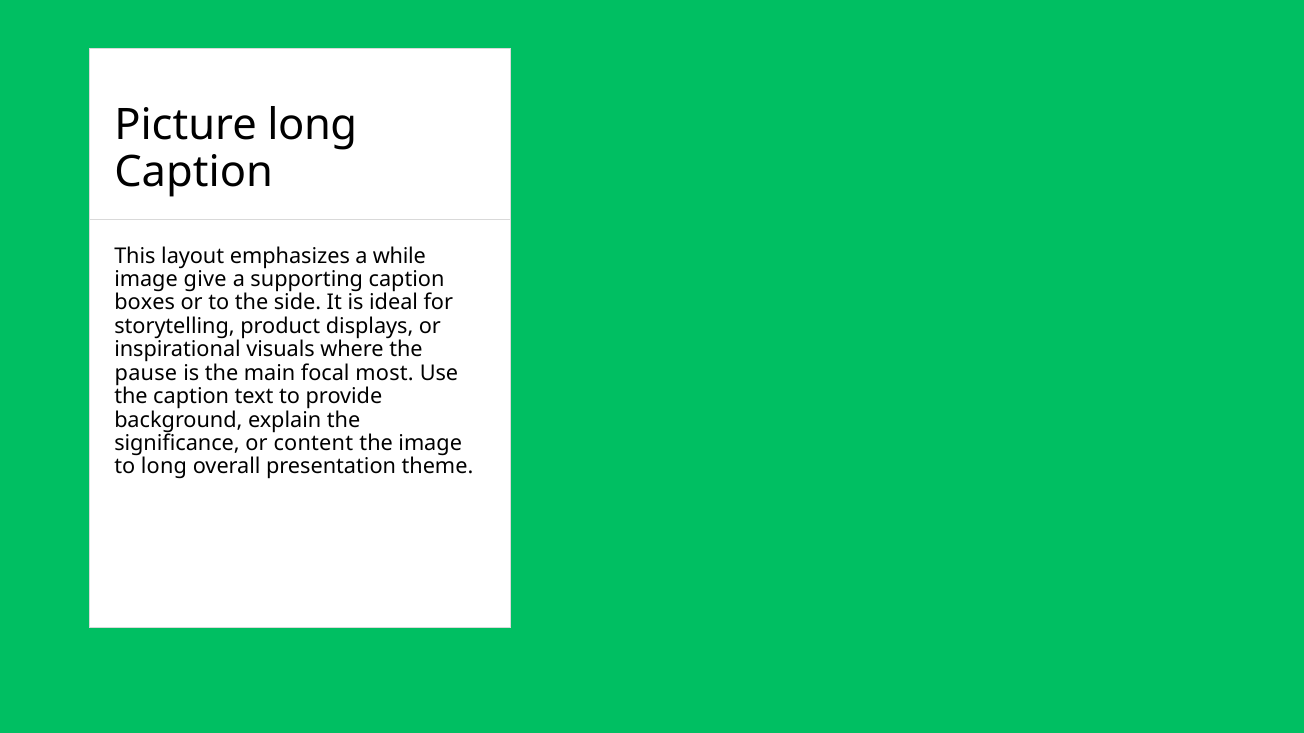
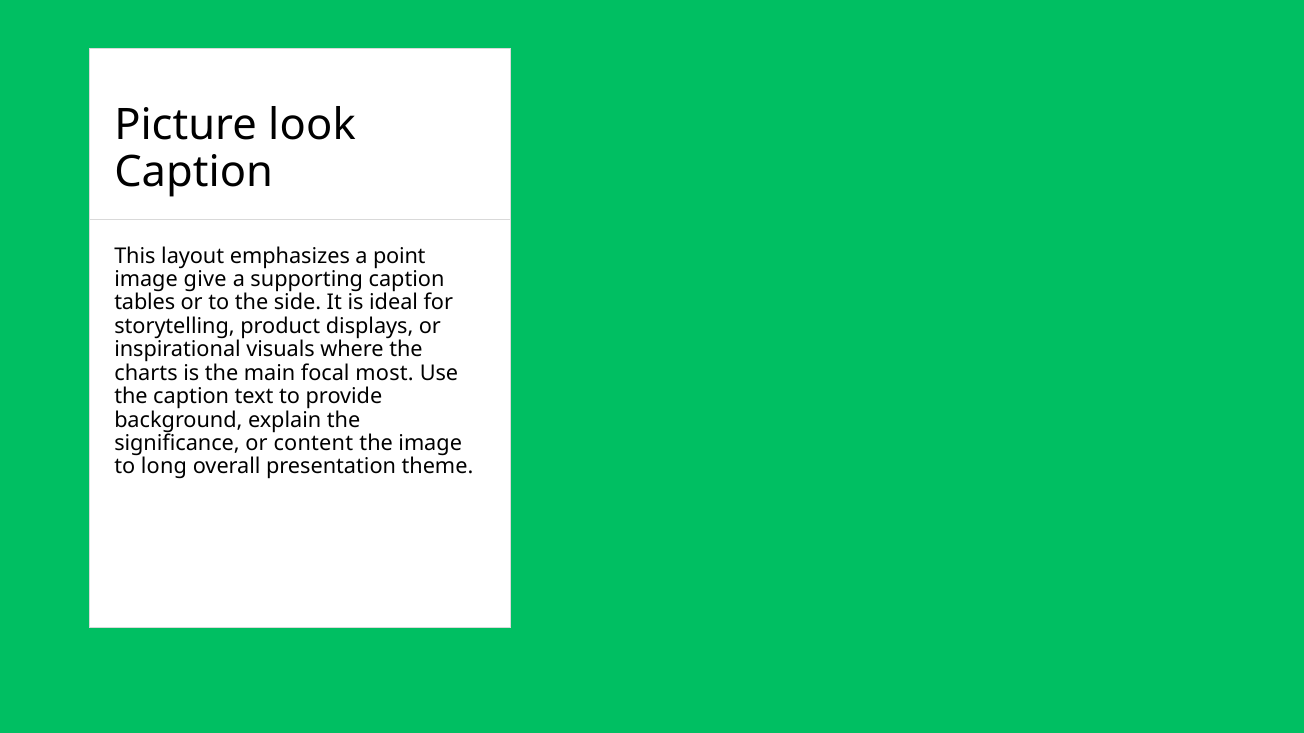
Picture long: long -> look
while: while -> point
boxes: boxes -> tables
pause: pause -> charts
